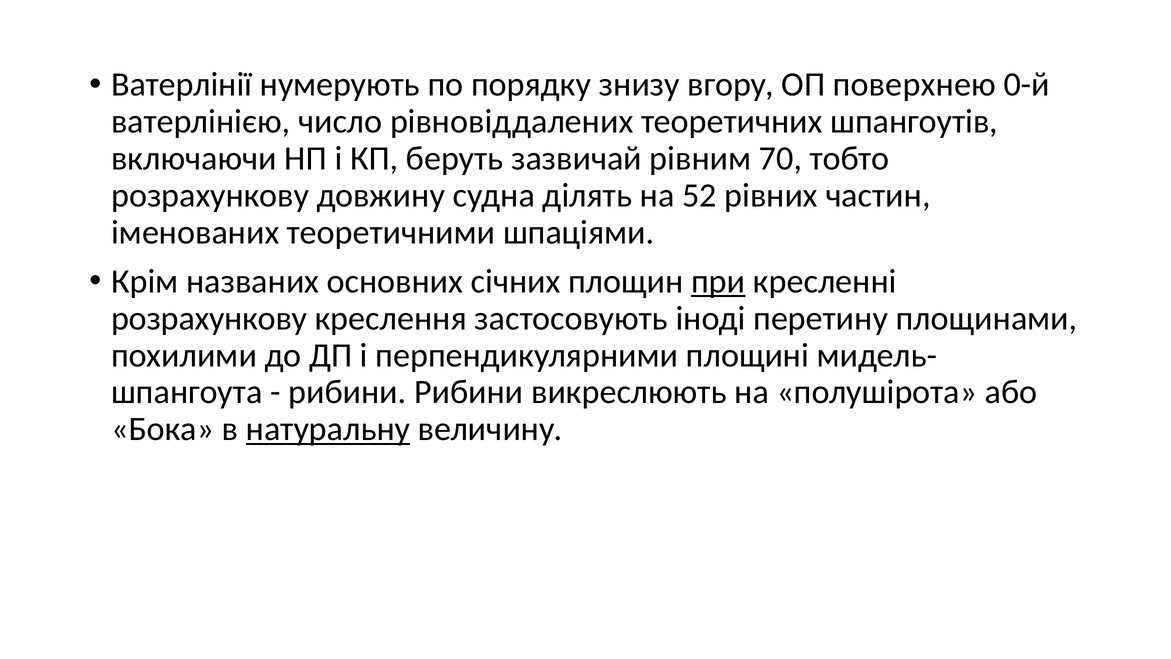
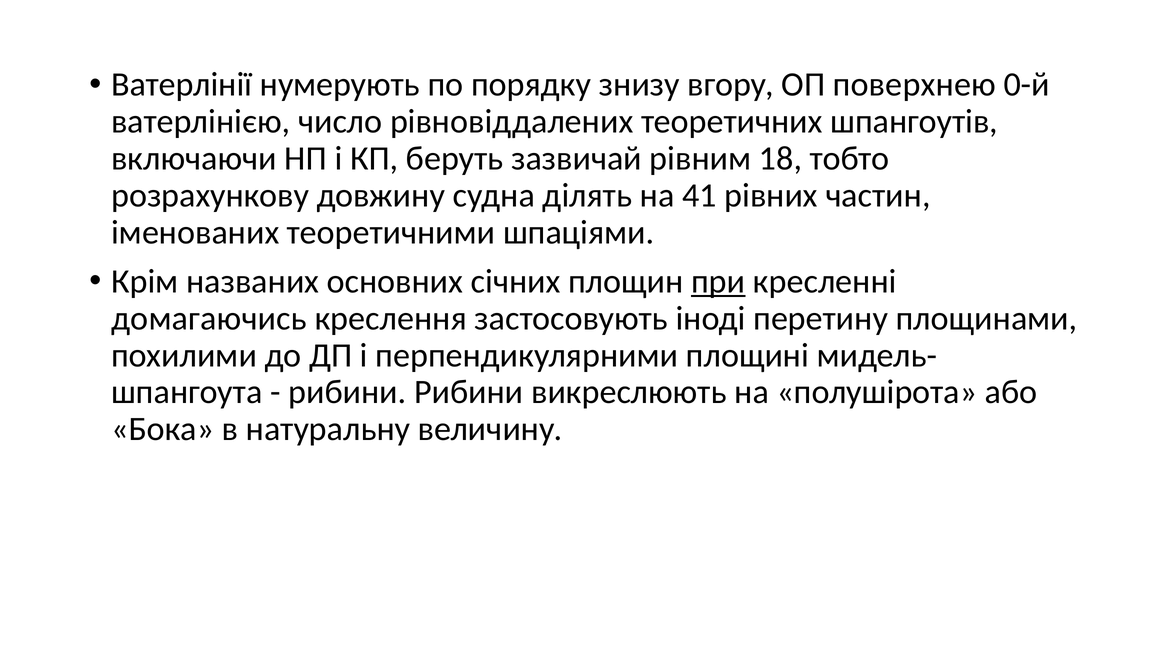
70: 70 -> 18
52: 52 -> 41
розрахункову at (209, 318): розрахункову -> домагаючись
натуральну underline: present -> none
